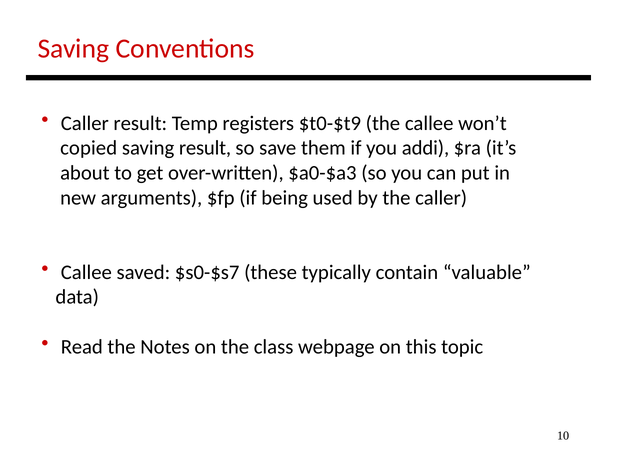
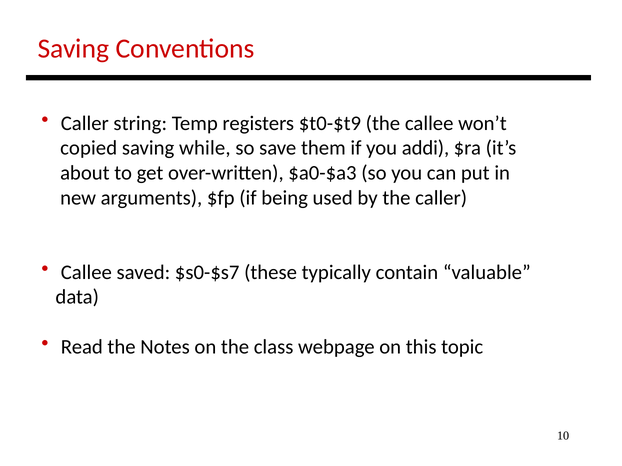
Caller result: result -> string
saving result: result -> while
